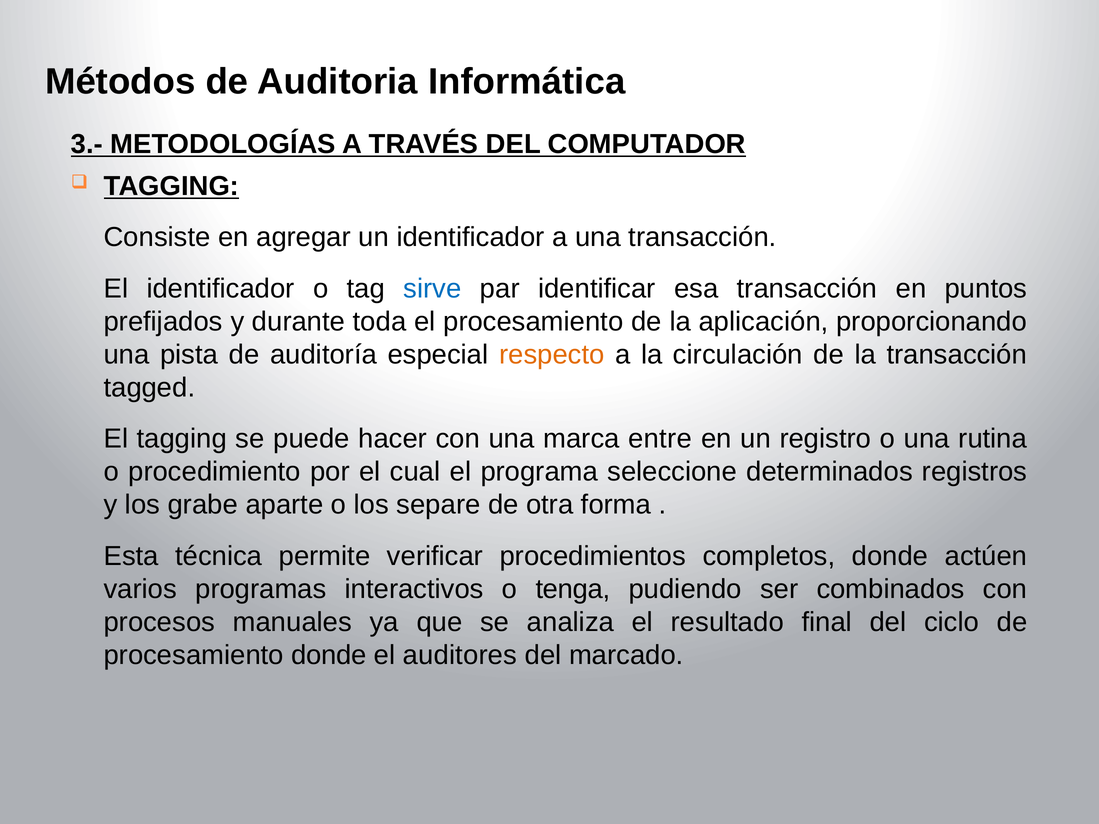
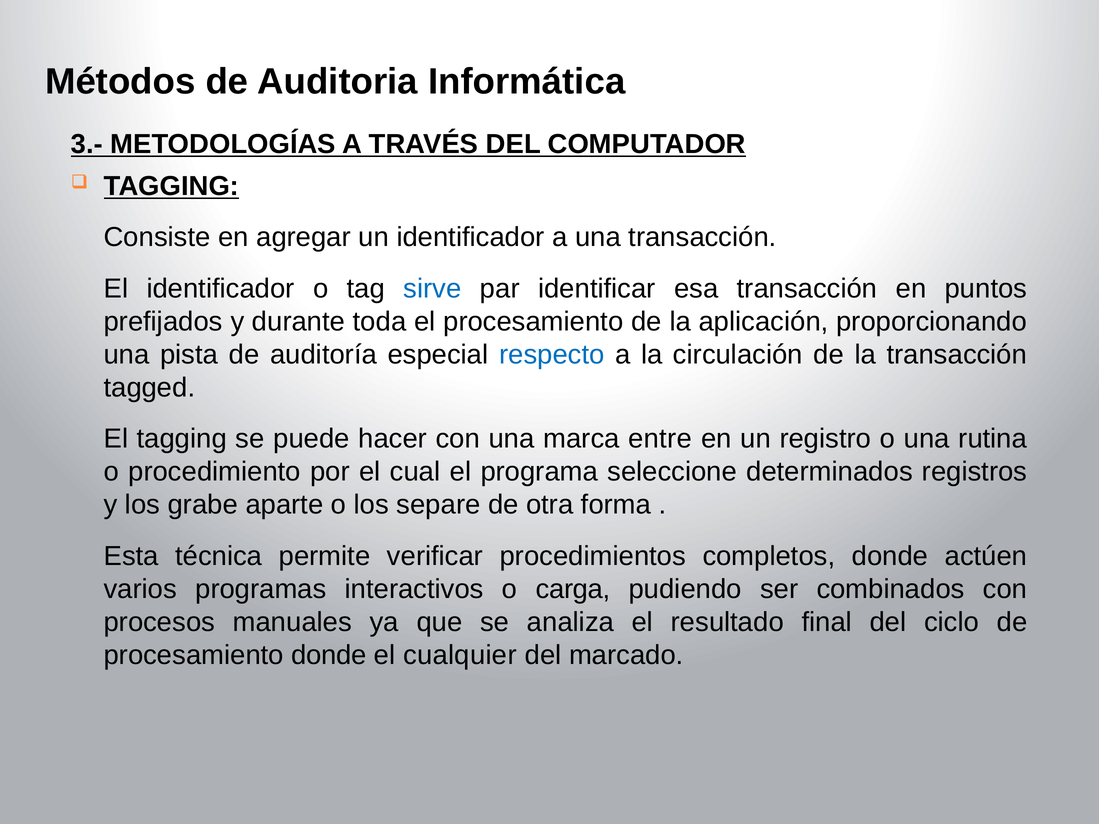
respecto colour: orange -> blue
tenga: tenga -> carga
auditores: auditores -> cualquier
